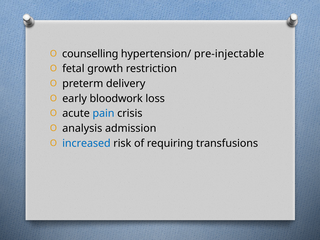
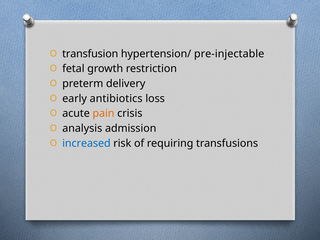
counselling: counselling -> transfusion
bloodwork: bloodwork -> antibiotics
pain colour: blue -> orange
